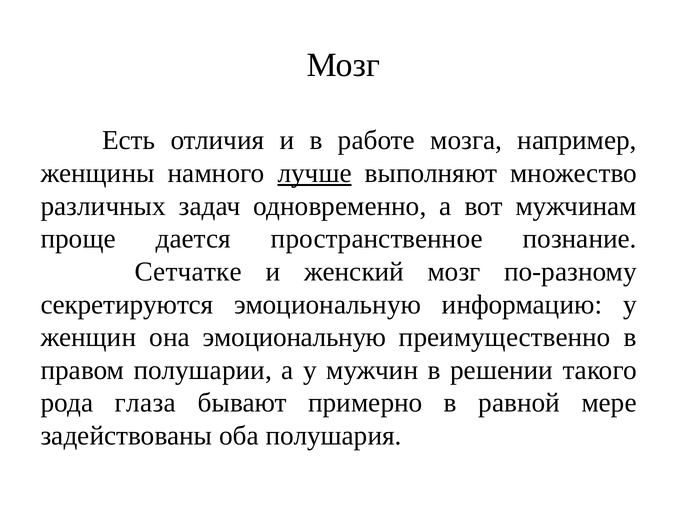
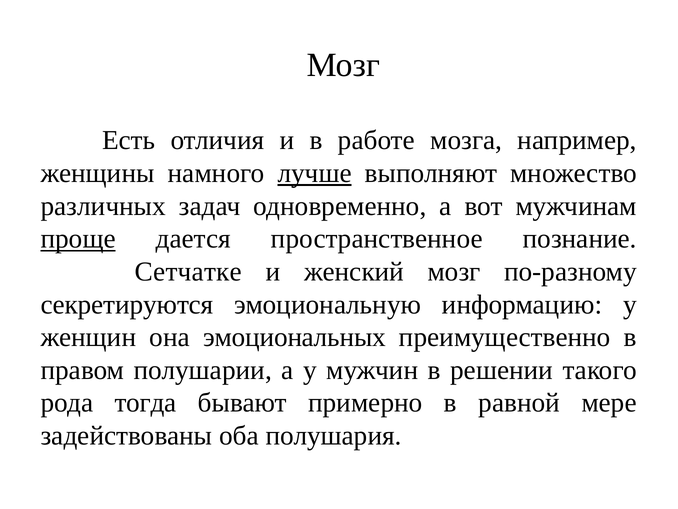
проще underline: none -> present
она эмоциональную: эмоциональную -> эмоциональных
глаза: глаза -> тогда
